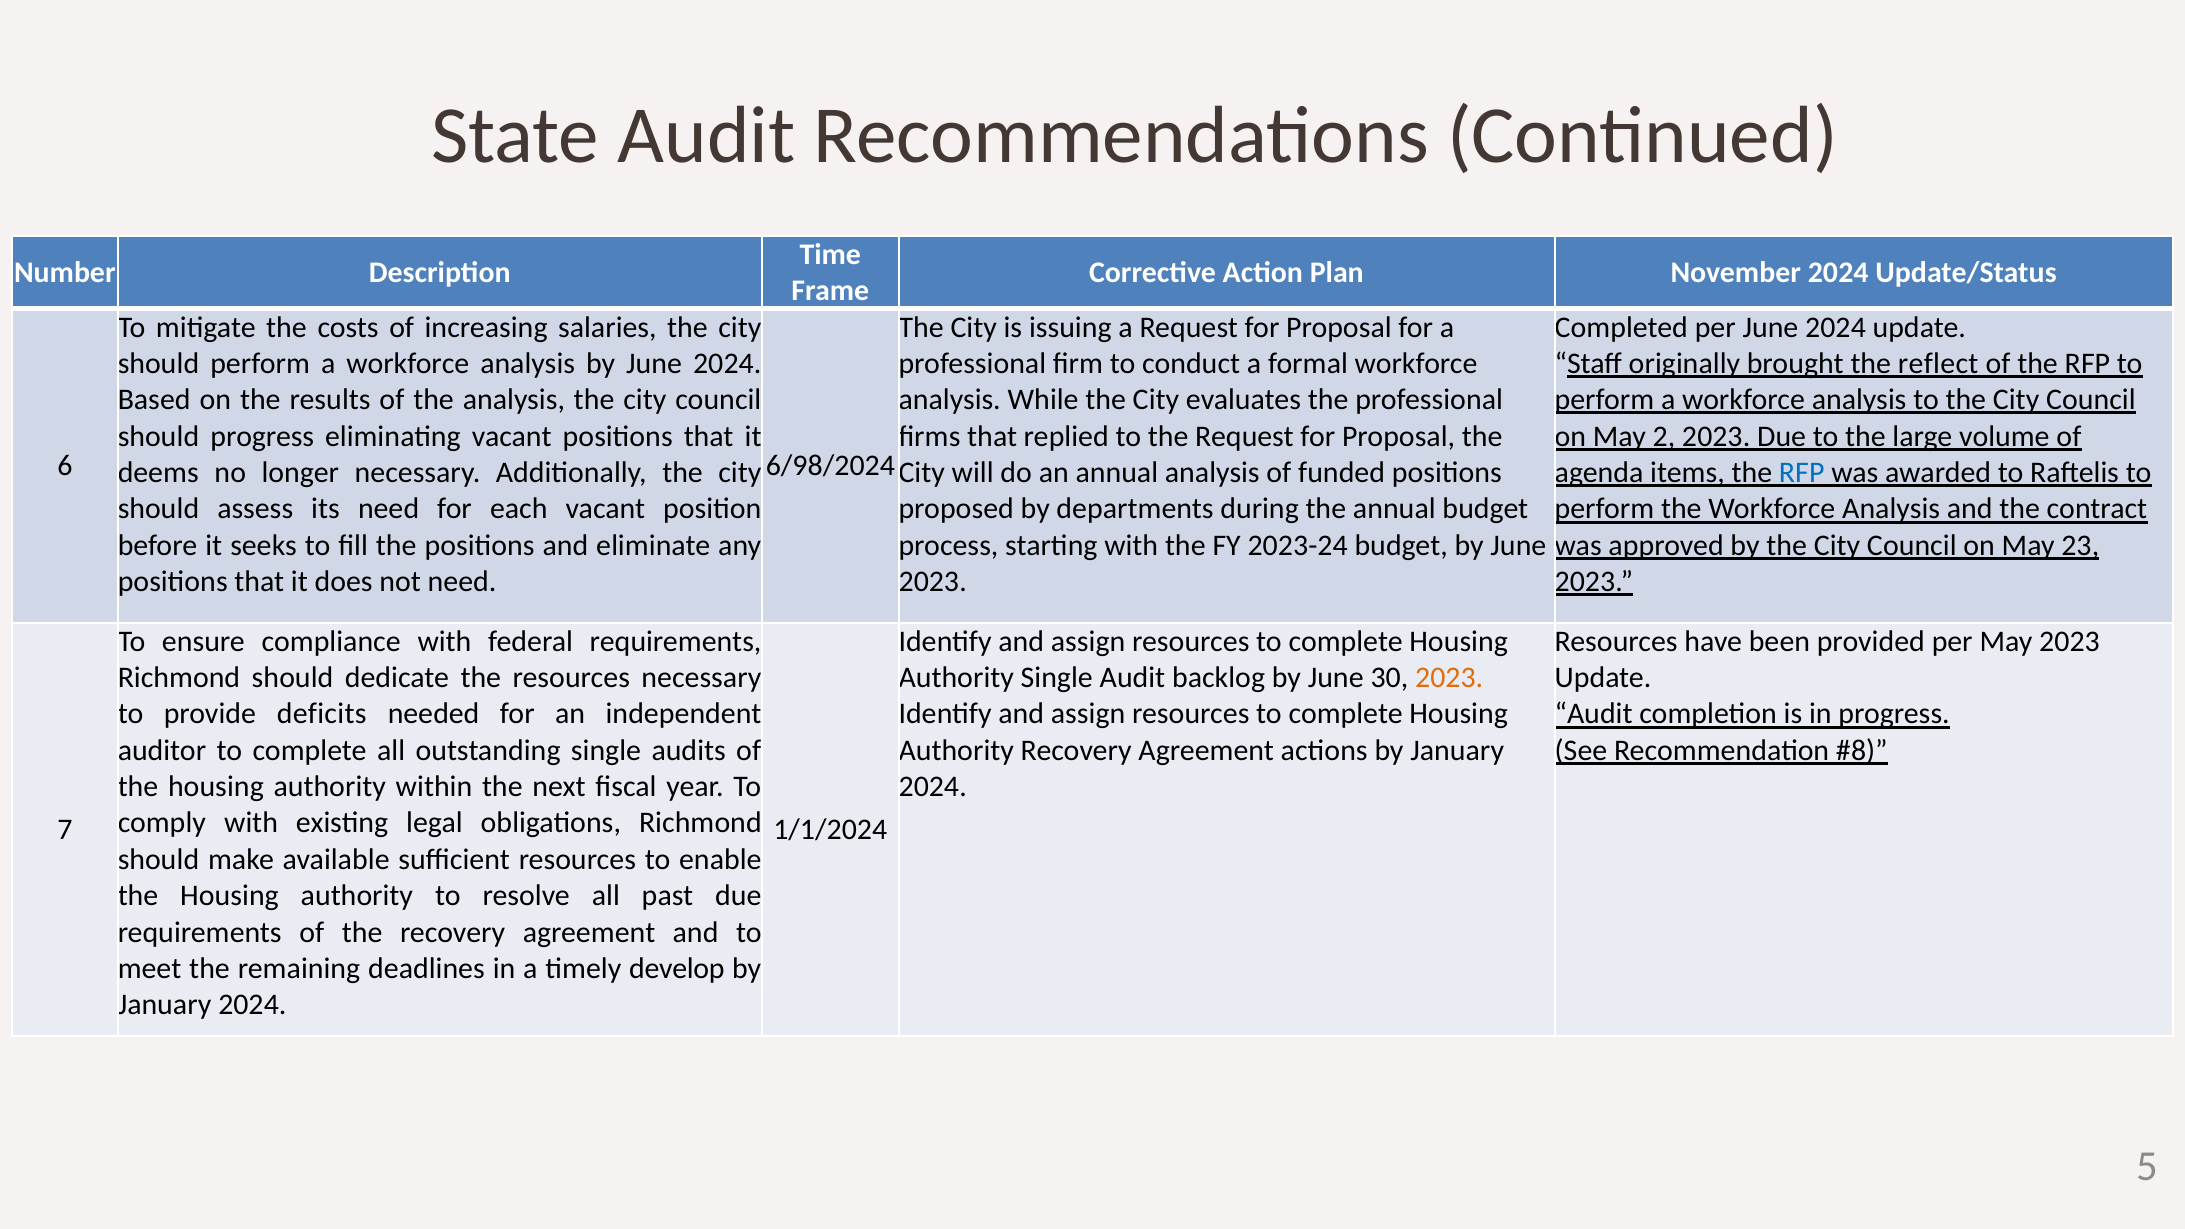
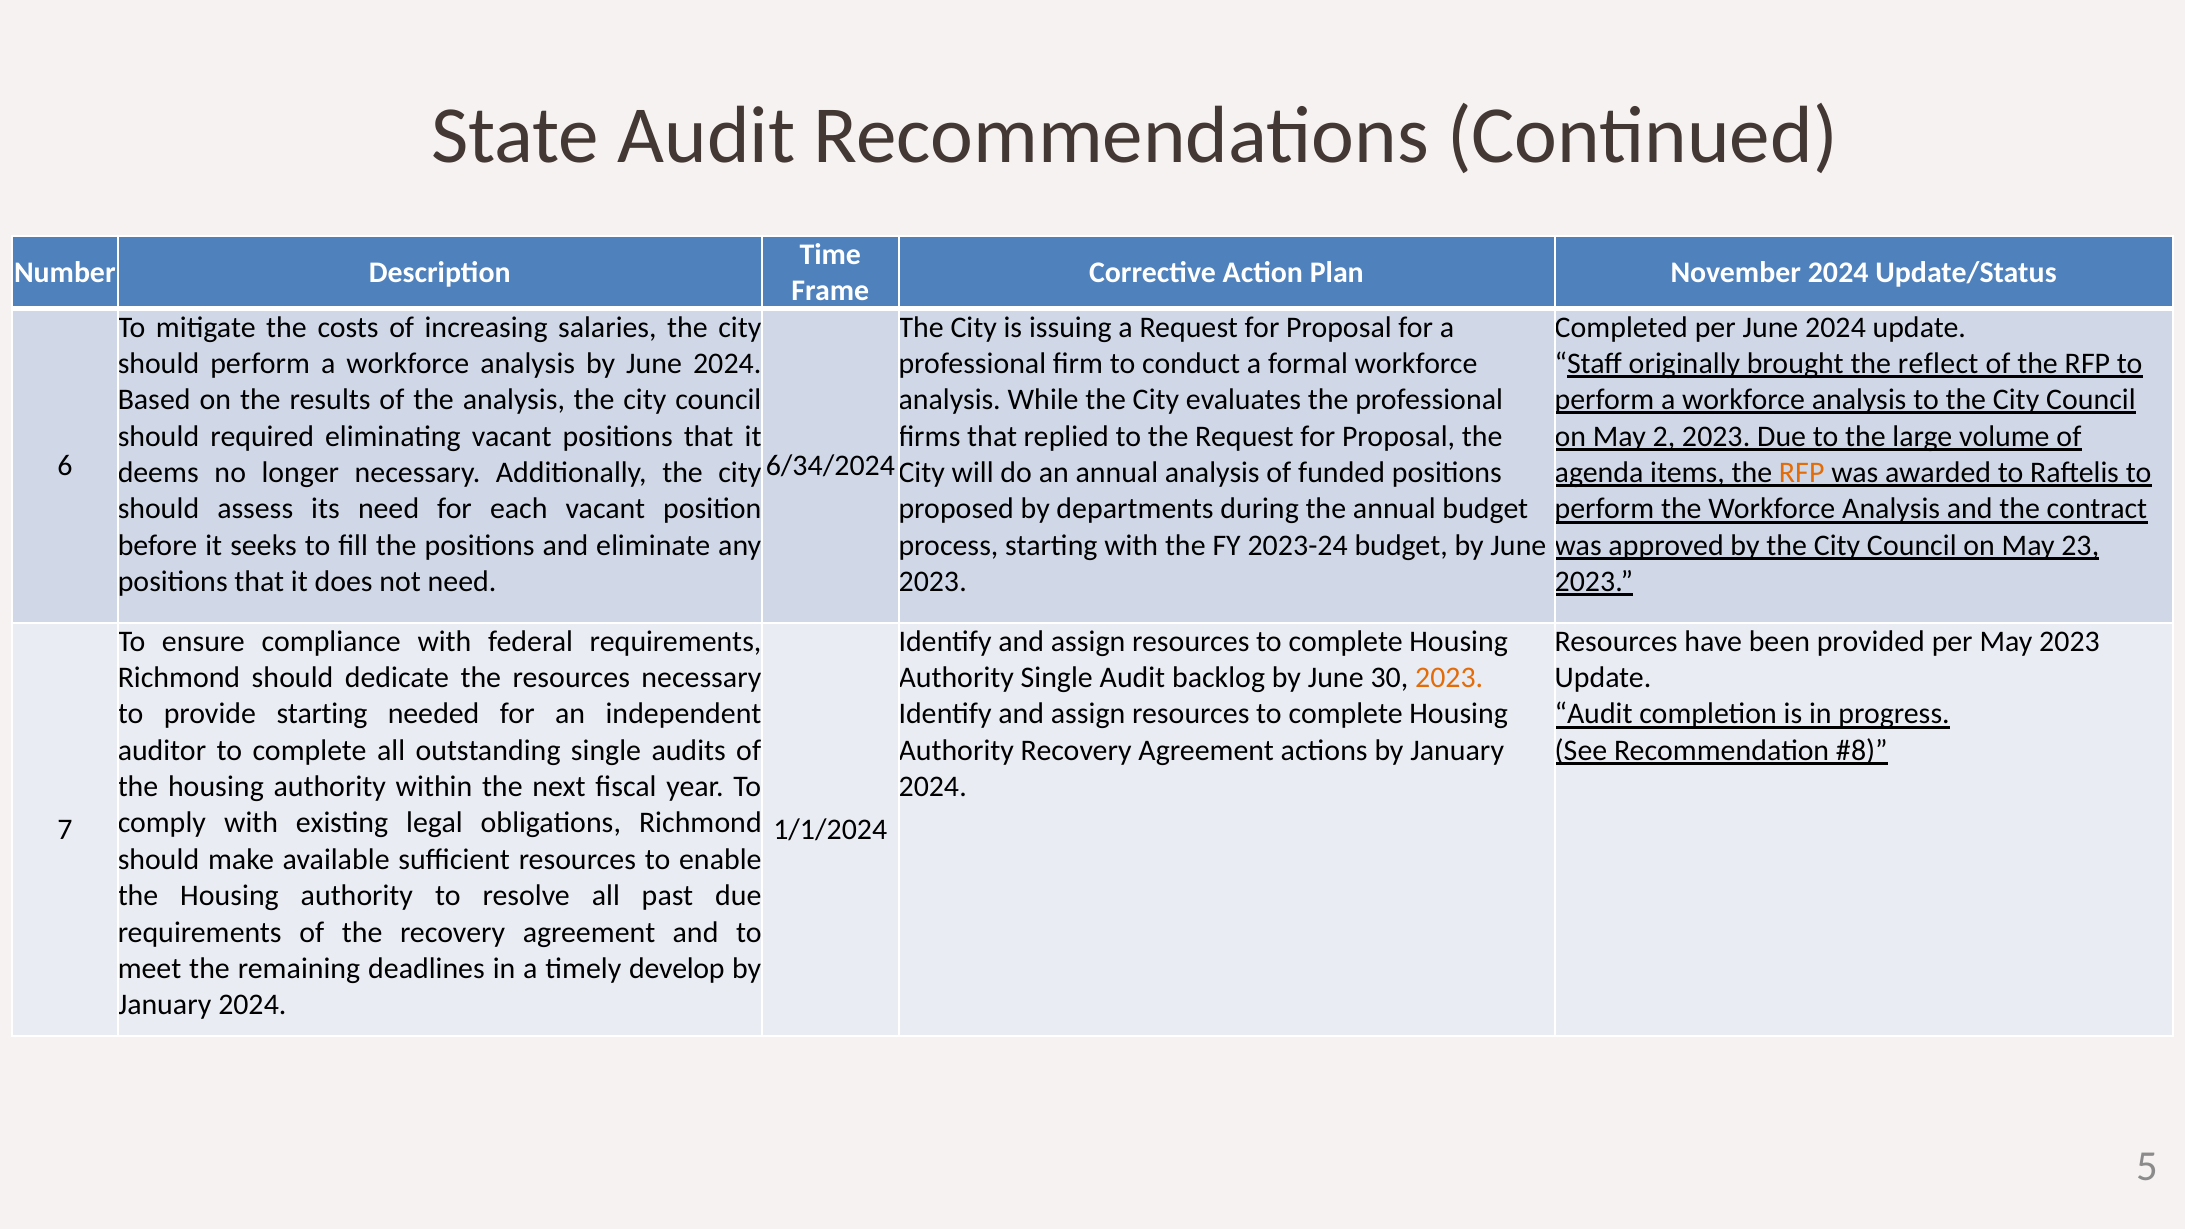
should progress: progress -> required
6/98/2024: 6/98/2024 -> 6/34/2024
RFP at (1802, 473) colour: blue -> orange
provide deficits: deficits -> starting
